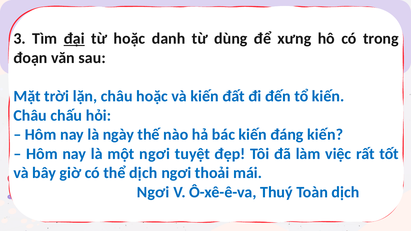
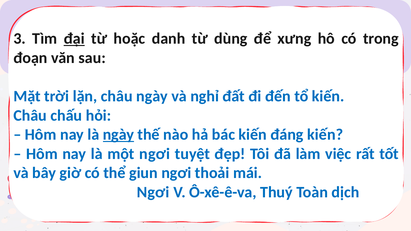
châu hoặc: hoặc -> ngày
và kiến: kiến -> nghỉ
ngày at (118, 135) underline: none -> present
thể dịch: dịch -> giun
